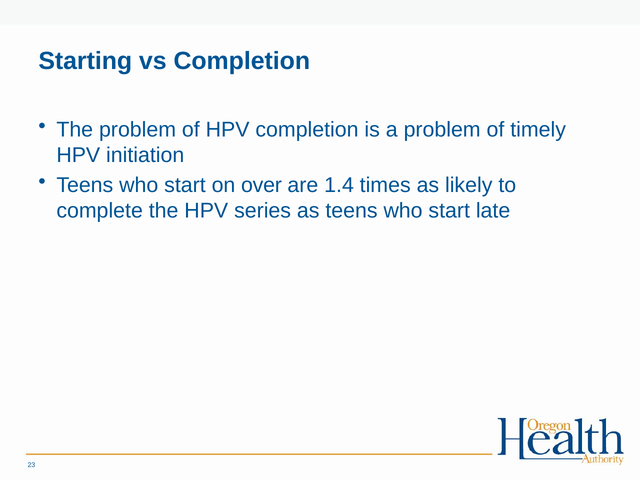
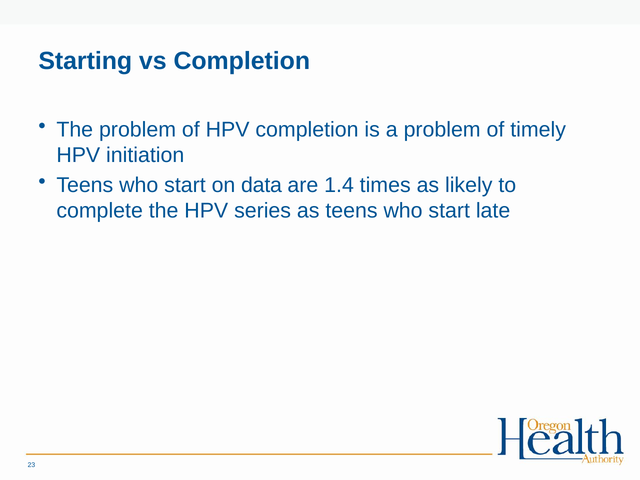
over: over -> data
